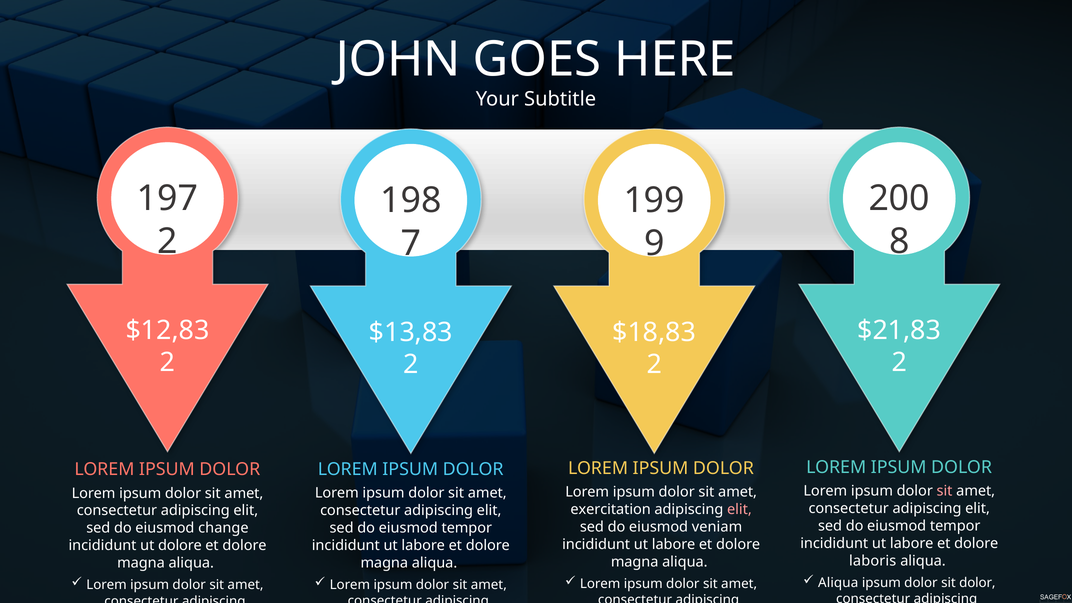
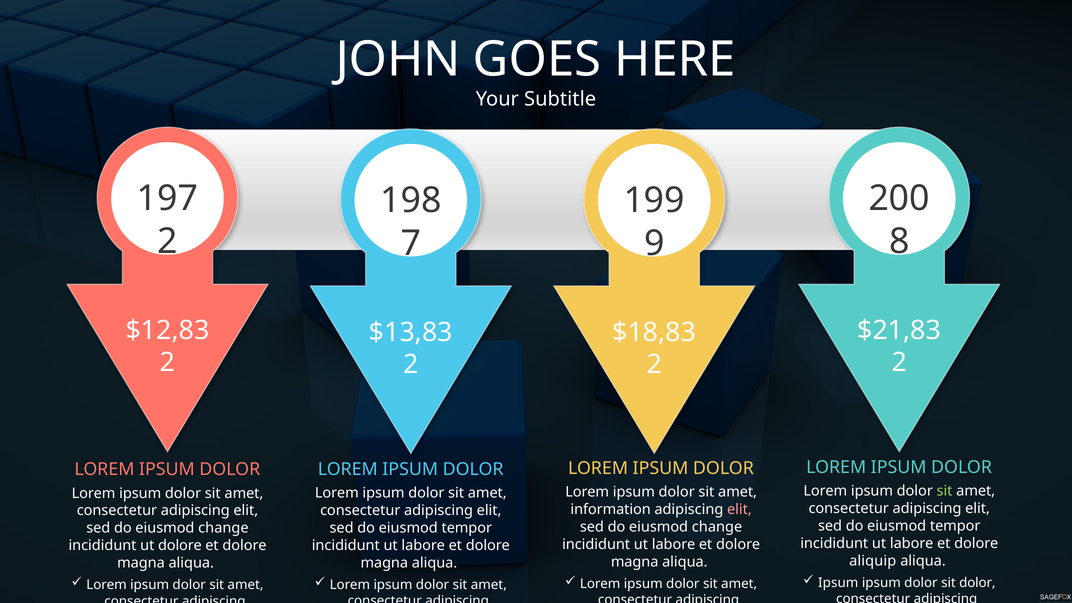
sit at (945, 491) colour: pink -> light green
exercitation: exercitation -> information
veniam at (717, 527): veniam -> change
laboris: laboris -> aliquip
Aliqua at (838, 583): Aliqua -> Ipsum
